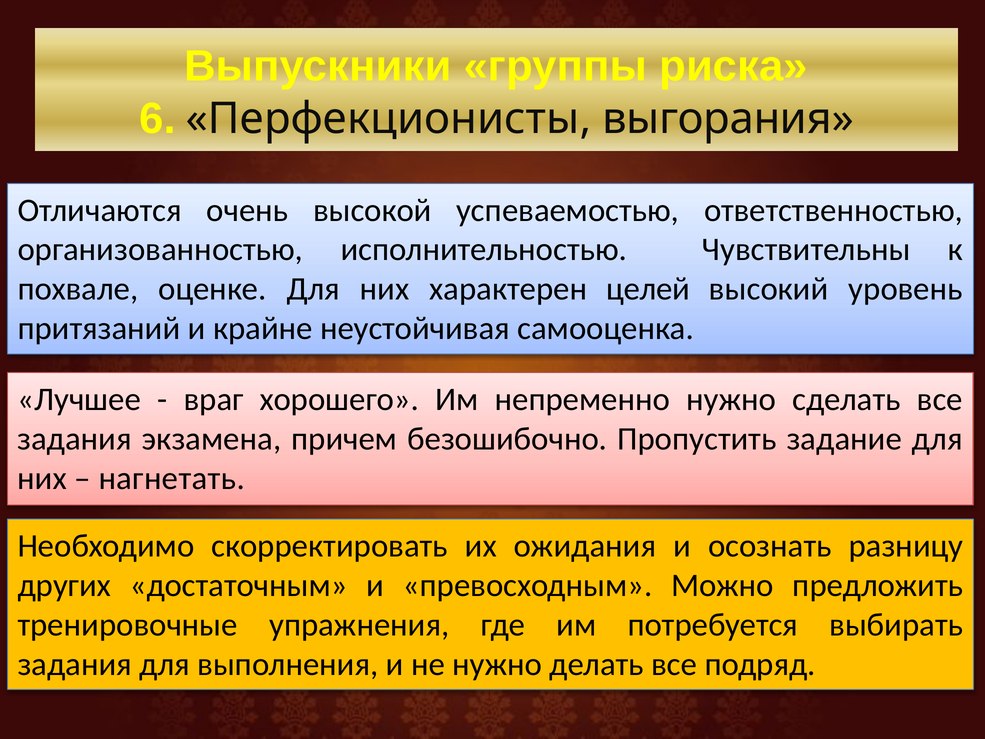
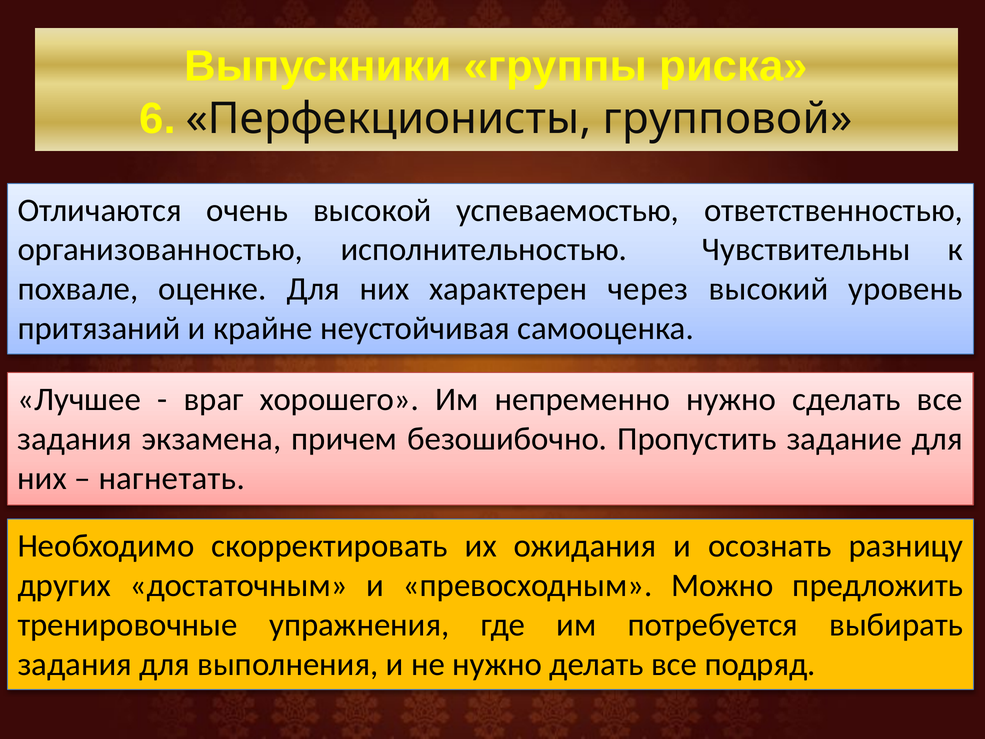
выгорания: выгорания -> групповой
целей: целей -> через
